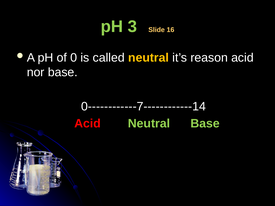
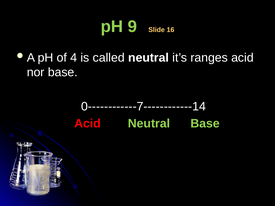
3: 3 -> 9
0: 0 -> 4
neutral at (149, 58) colour: yellow -> white
reason: reason -> ranges
